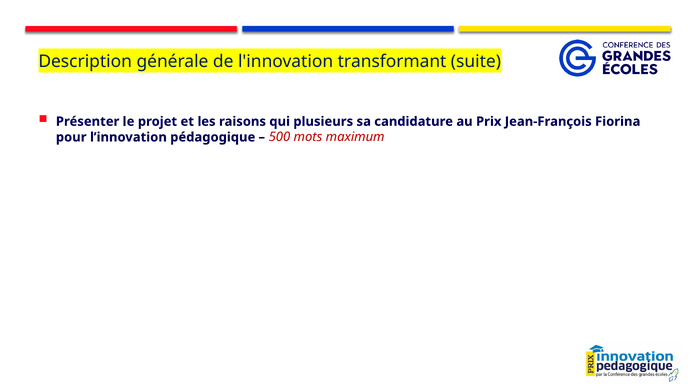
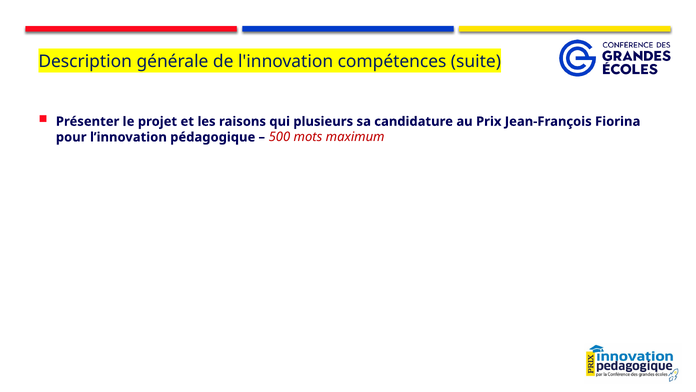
transformant: transformant -> compétences
